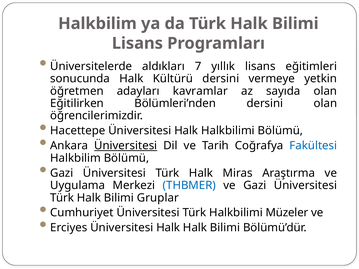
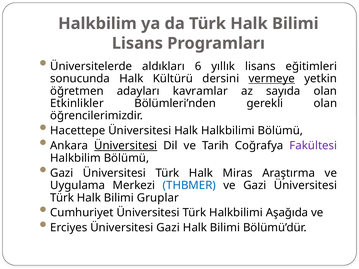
7: 7 -> 6
vermeye underline: none -> present
Eğitilirken: Eğitilirken -> Etkinlikler
Bölümleri’nden dersini: dersini -> gerekli
Fakültesi colour: blue -> purple
Müzeler: Müzeler -> Aşağıda
Erciyes Üniversitesi Halk: Halk -> Gazi
